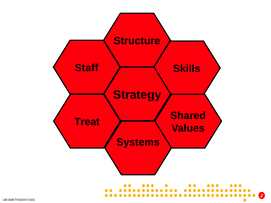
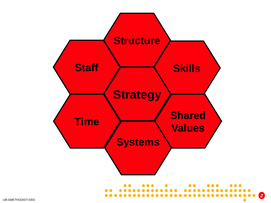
Treat: Treat -> Time
